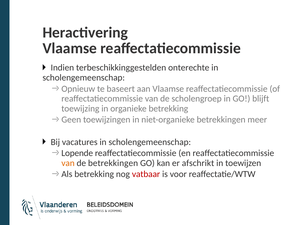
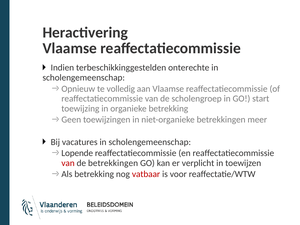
baseert: baseert -> volledig
blijft: blijft -> start
van at (68, 163) colour: orange -> red
afschrikt: afschrikt -> verplicht
